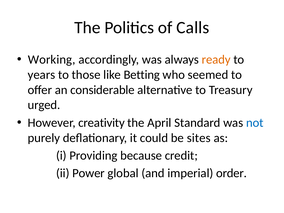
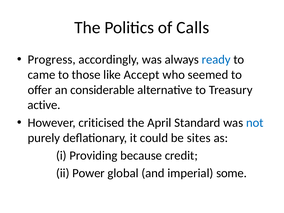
Working: Working -> Progress
ready colour: orange -> blue
years: years -> came
Betting: Betting -> Accept
urged: urged -> active
creativity: creativity -> criticised
order: order -> some
